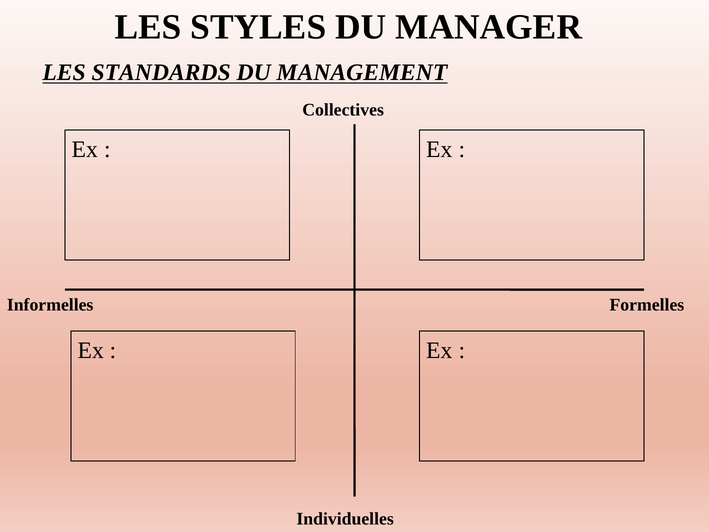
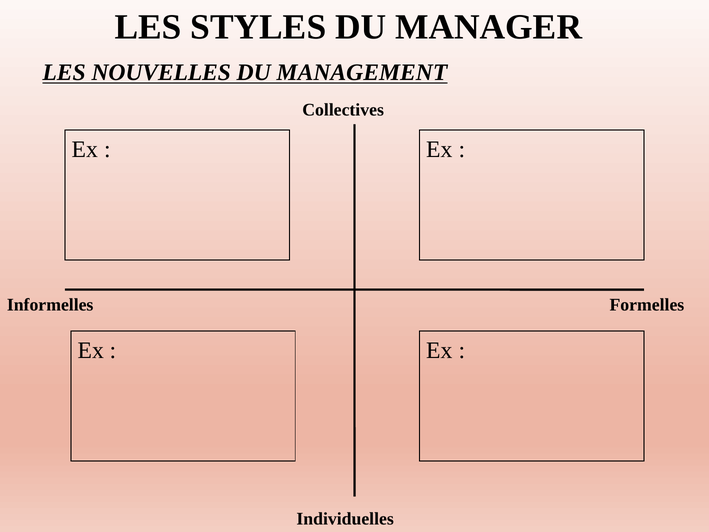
STANDARDS: STANDARDS -> NOUVELLES
